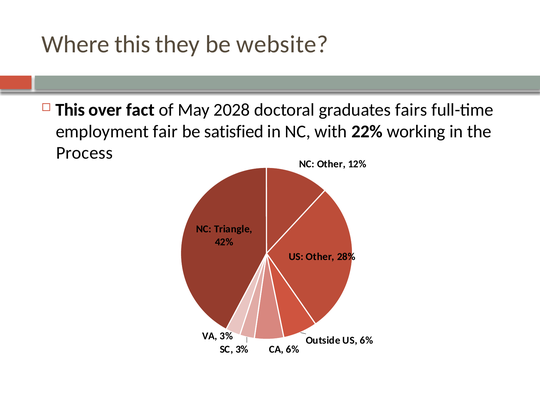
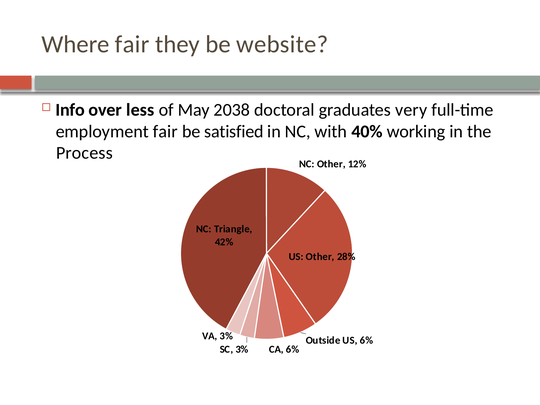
Where this: this -> fair
This at (70, 110): This -> Info
fact: fact -> less
2028: 2028 -> 2038
fairs: fairs -> very
22%: 22% -> 40%
